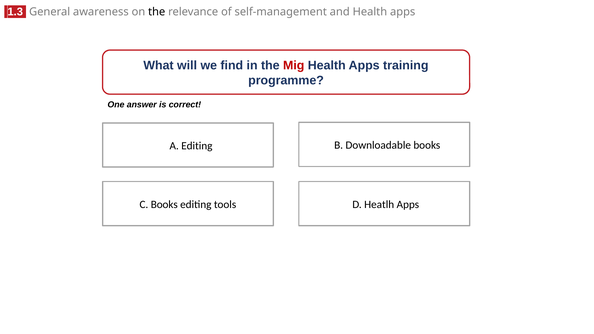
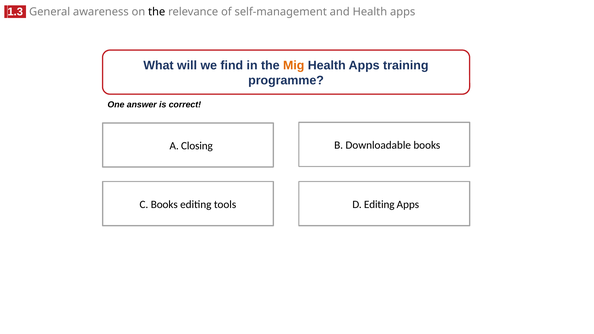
Mig colour: red -> orange
A Editing: Editing -> Closing
D Heatlh: Heatlh -> Editing
